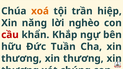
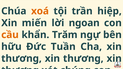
năng: năng -> miến
nghèo: nghèo -> ngoan
cầu colour: red -> orange
Khắp: Khắp -> Trăm
